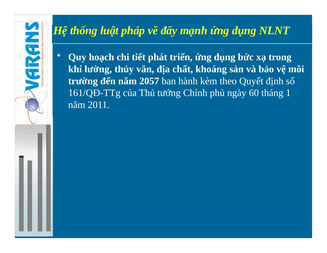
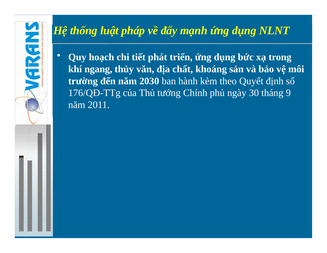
lường: lường -> ngang
2057: 2057 -> 2030
161/QĐ-TTg: 161/QĐ-TTg -> 176/QĐ-TTg
60: 60 -> 30
1: 1 -> 9
